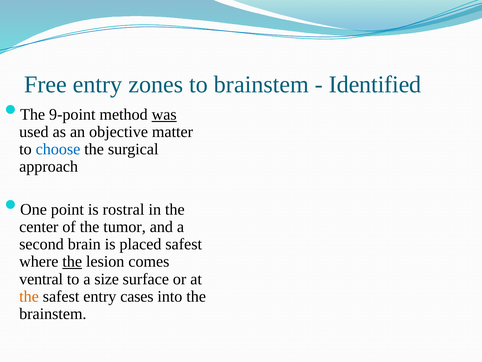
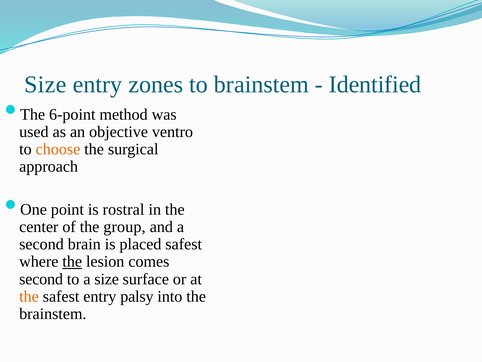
Free at (45, 85): Free -> Size
9-point: 9-point -> 6-point
was underline: present -> none
matter: matter -> ventro
choose colour: blue -> orange
tumor: tumor -> group
ventral at (41, 279): ventral -> second
cases: cases -> palsy
